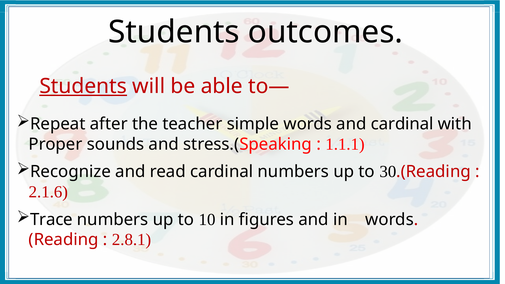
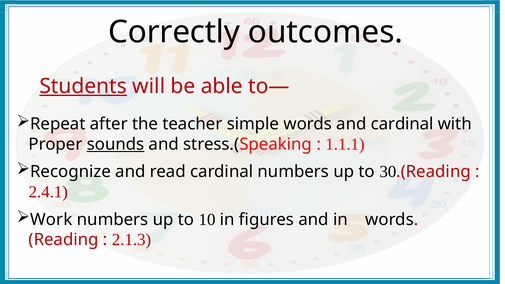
Students at (174, 32): Students -> Correctly
sounds underline: none -> present
2.1.6: 2.1.6 -> 2.4.1
Trace: Trace -> Work
2.8.1: 2.8.1 -> 2.1.3
